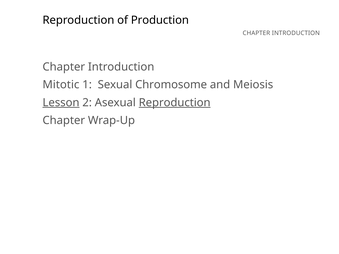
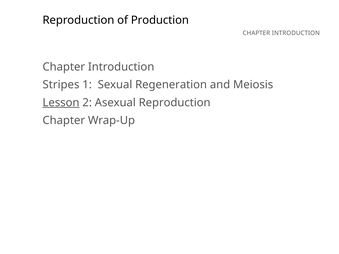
Mitotic: Mitotic -> Stripes
Chromosome: Chromosome -> Regeneration
Reproduction at (175, 103) underline: present -> none
